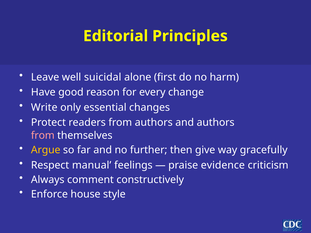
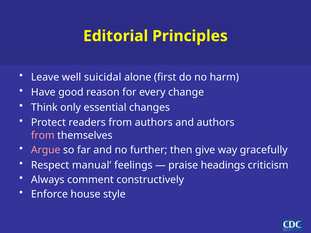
Write: Write -> Think
Argue colour: yellow -> pink
evidence: evidence -> headings
